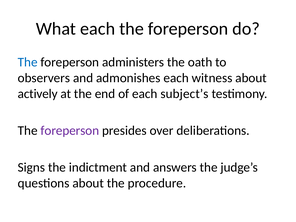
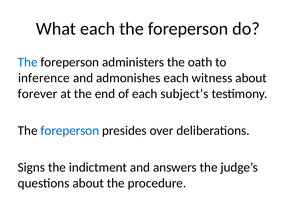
observers: observers -> inference
actively: actively -> forever
foreperson at (70, 131) colour: purple -> blue
